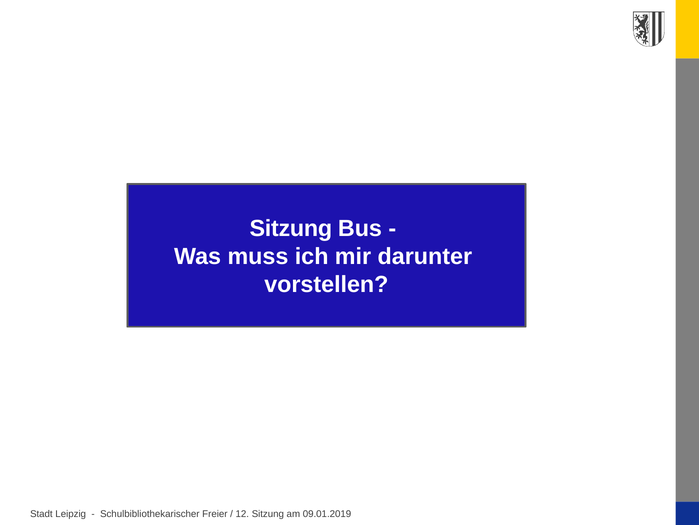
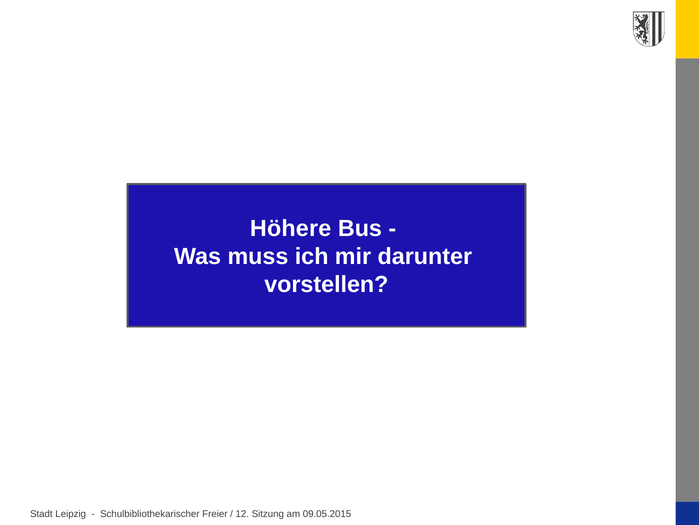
Sitzung at (291, 228): Sitzung -> Höhere
09.01.2019: 09.01.2019 -> 09.05.2015
